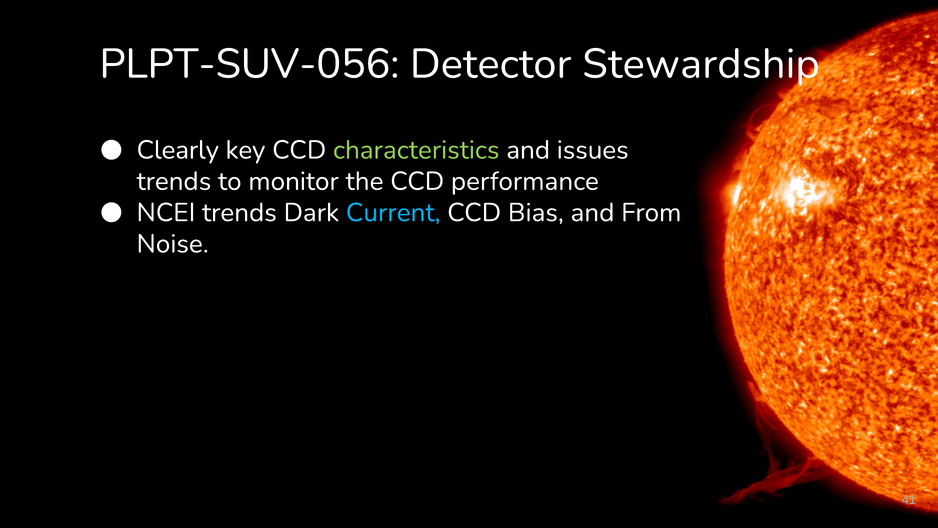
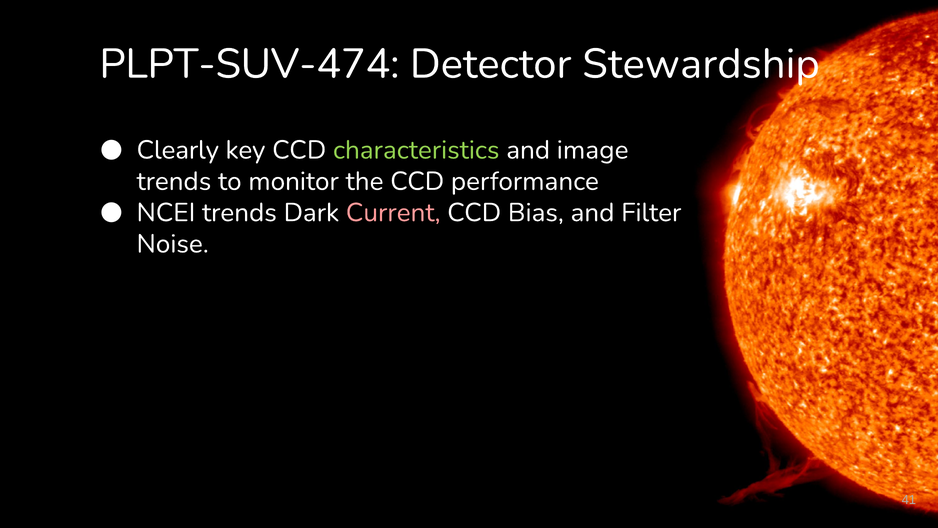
PLPT-SUV-056: PLPT-SUV-056 -> PLPT-SUV-474
issues: issues -> image
Current colour: light blue -> pink
From: From -> Filter
